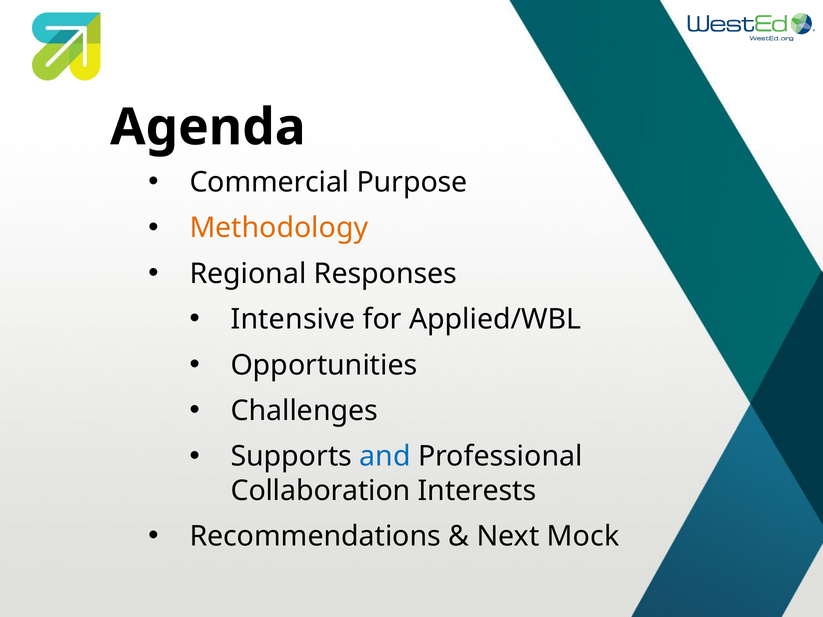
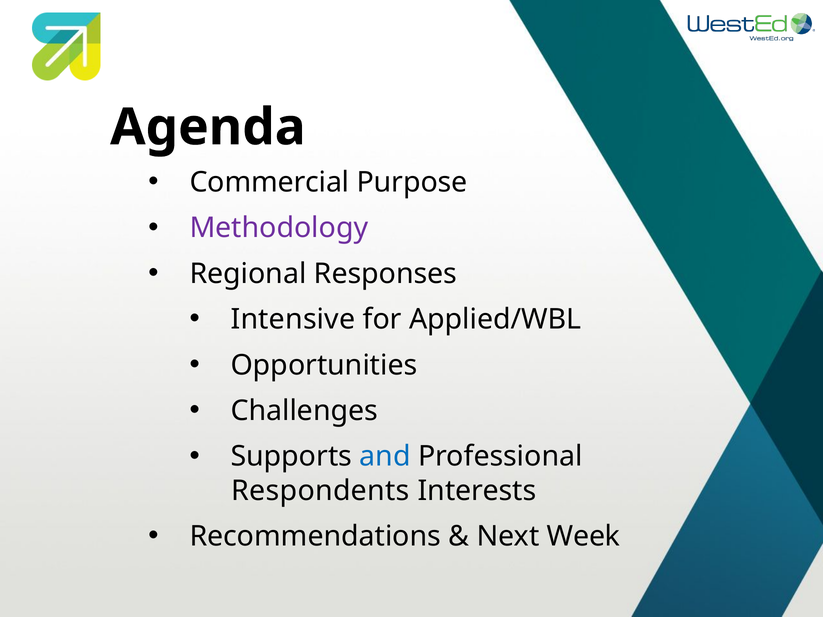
Methodology colour: orange -> purple
Collaboration: Collaboration -> Respondents
Mock: Mock -> Week
